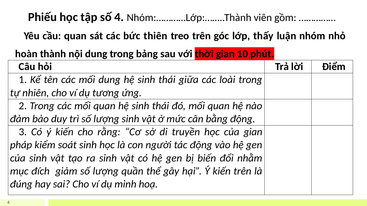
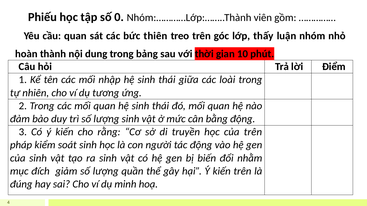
số 4: 4 -> 0
mối dung: dung -> nhập
của gian: gian -> trên
